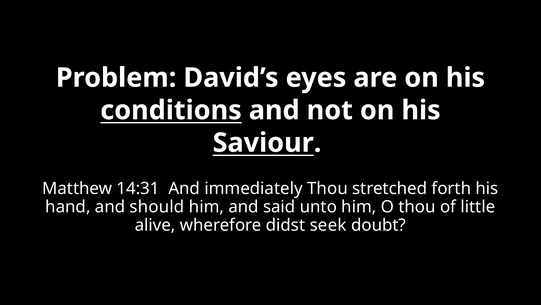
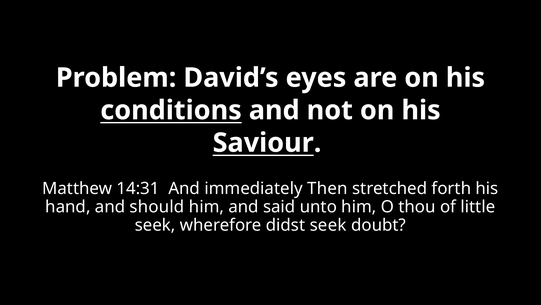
immediately Thou: Thou -> Then
alive at (155, 225): alive -> seek
